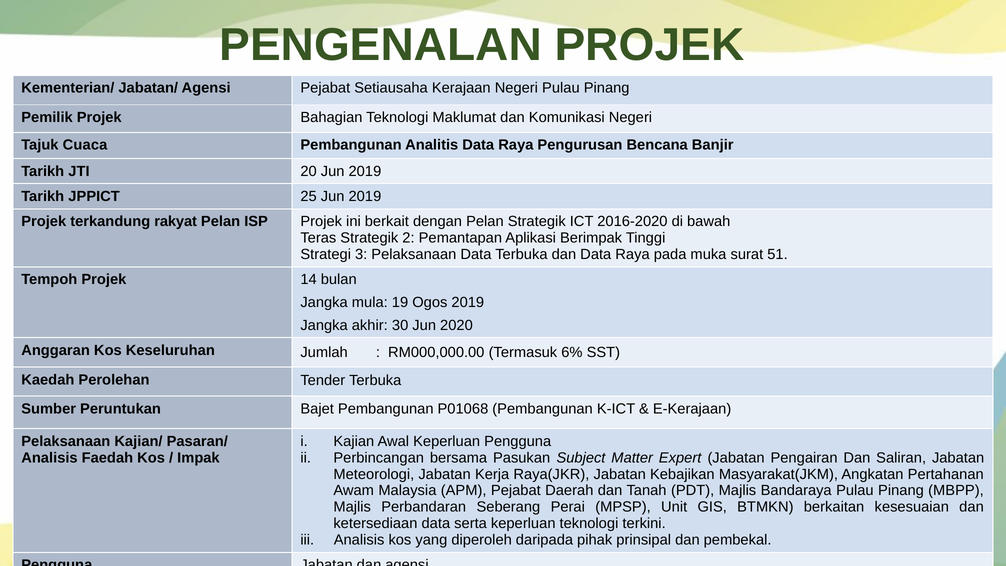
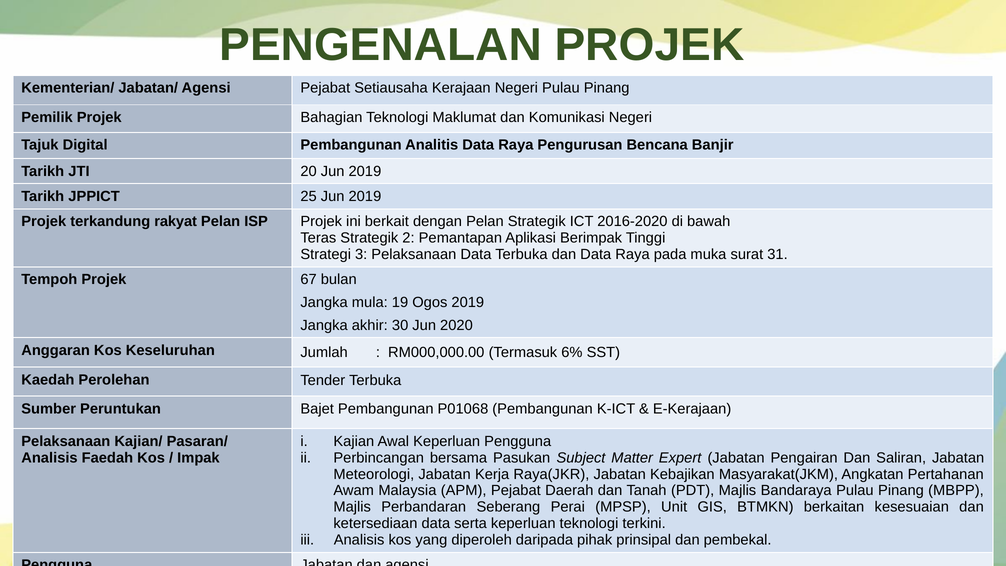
Cuaca: Cuaca -> Digital
51: 51 -> 31
14: 14 -> 67
